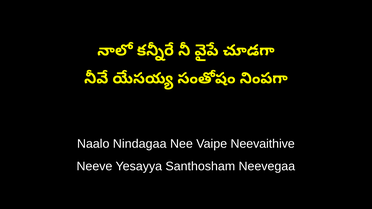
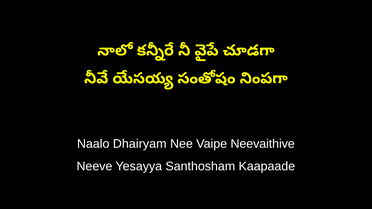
Nindagaa: Nindagaa -> Dhairyam
Neevegaa: Neevegaa -> Kaapaade
